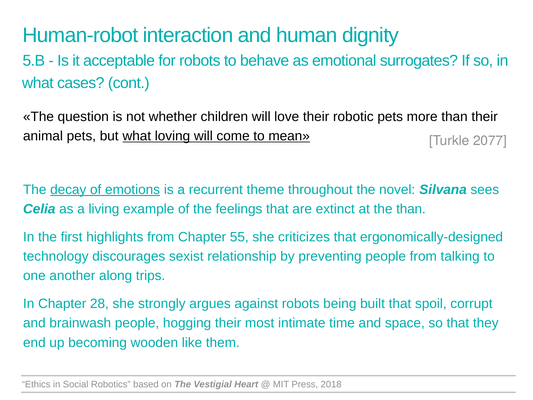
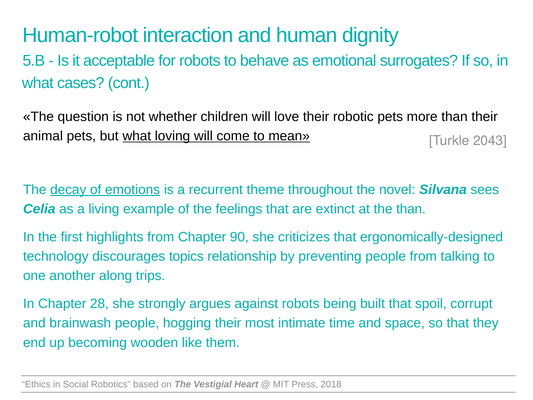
2077: 2077 -> 2043
55: 55 -> 90
sexist: sexist -> topics
